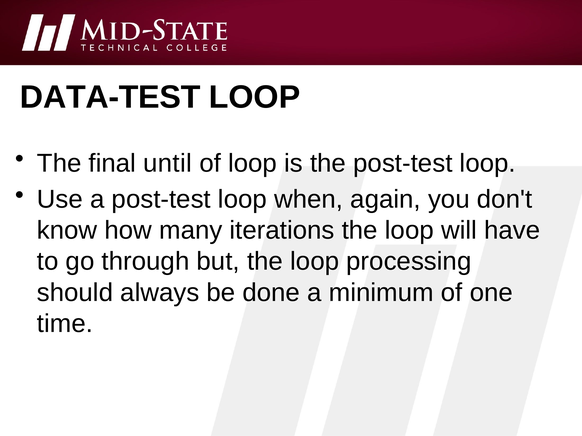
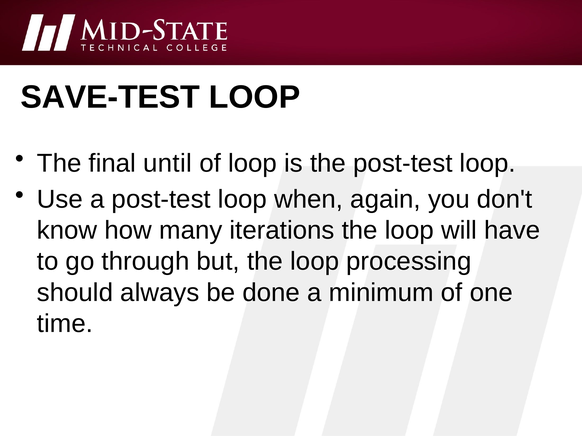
DATA-TEST: DATA-TEST -> SAVE-TEST
